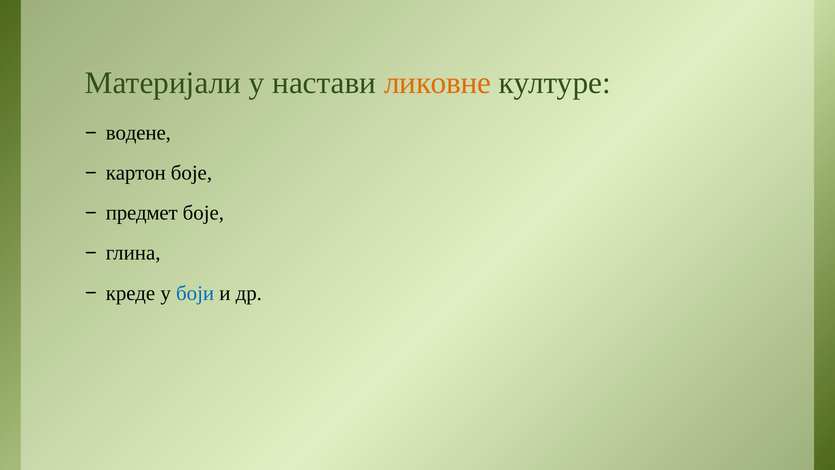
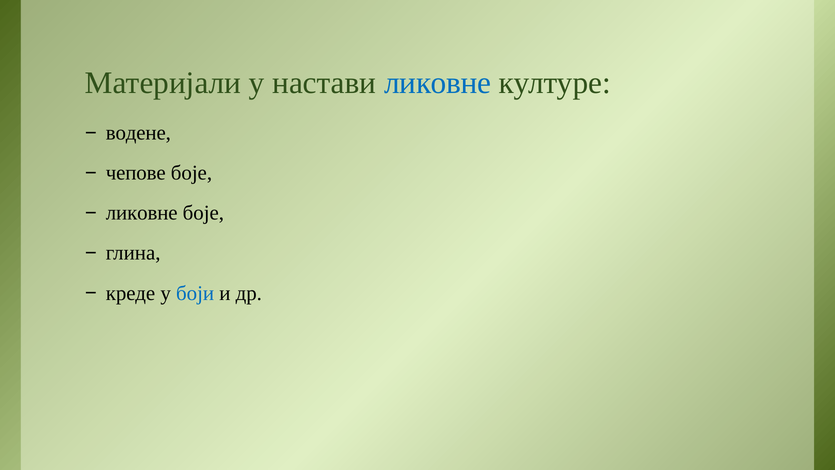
ликовне at (438, 83) colour: orange -> blue
картон: картон -> чепове
предмет at (142, 213): предмет -> ликовне
